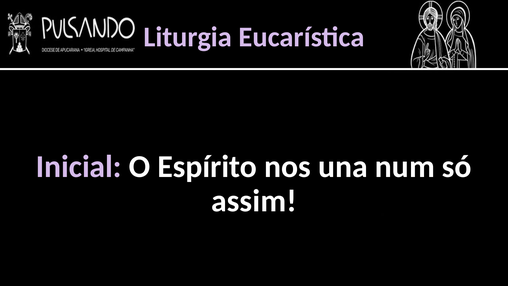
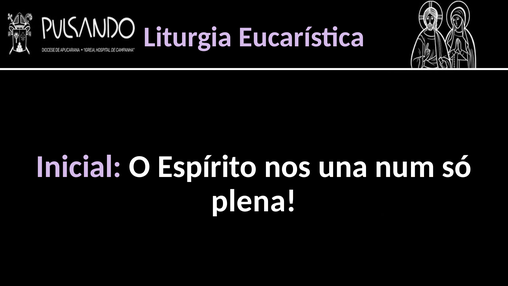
assim: assim -> plena
